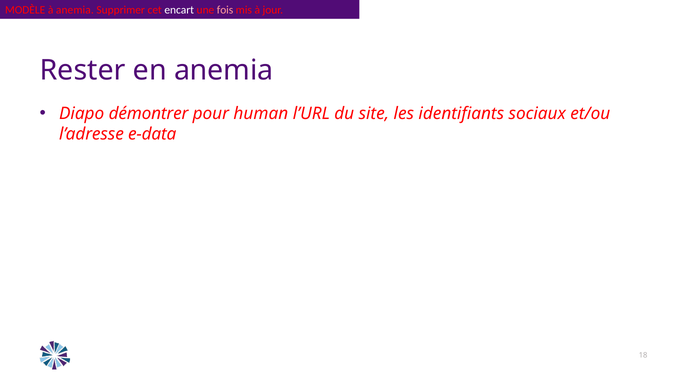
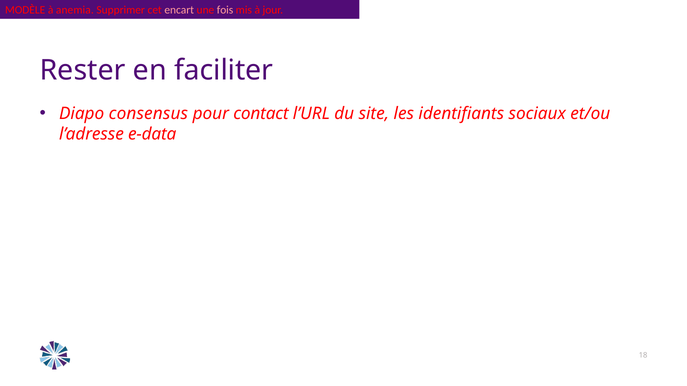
encart colour: white -> pink
en anemia: anemia -> faciliter
démontrer: démontrer -> consensus
human: human -> contact
